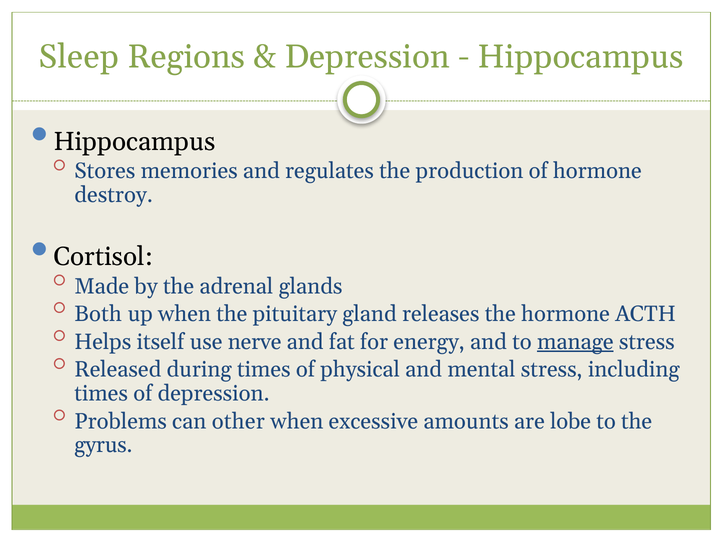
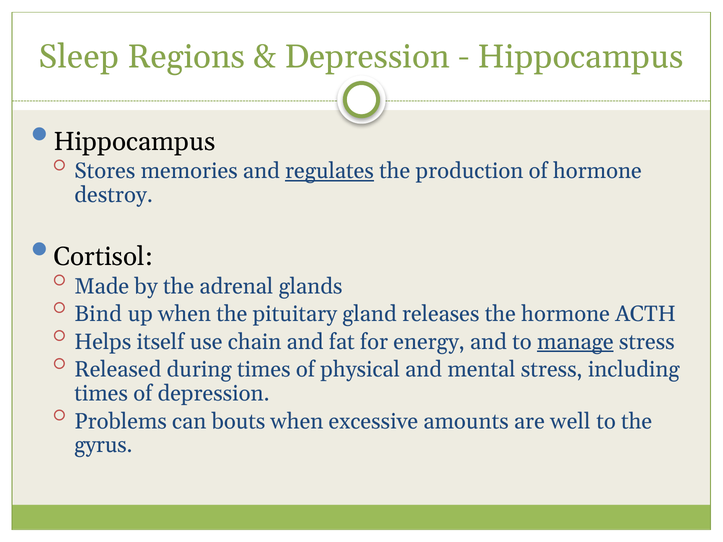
regulates underline: none -> present
Both: Both -> Bind
nerve: nerve -> chain
other: other -> bouts
lobe: lobe -> well
